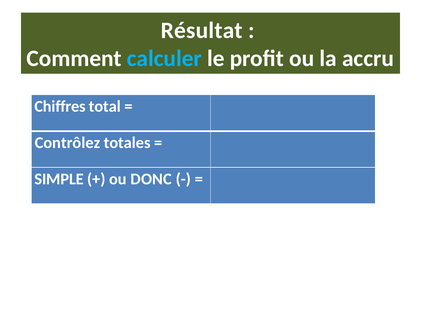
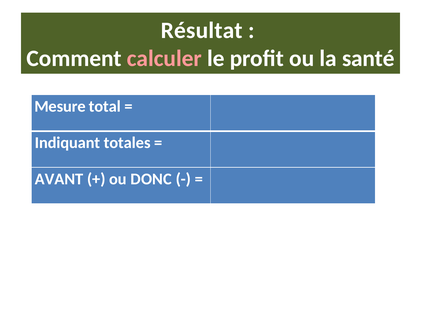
calculer colour: light blue -> pink
accru: accru -> santé
Chiffres: Chiffres -> Mesure
Contrôlez: Contrôlez -> Indiquant
SIMPLE: SIMPLE -> AVANT
